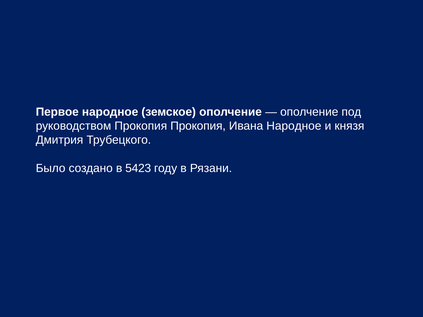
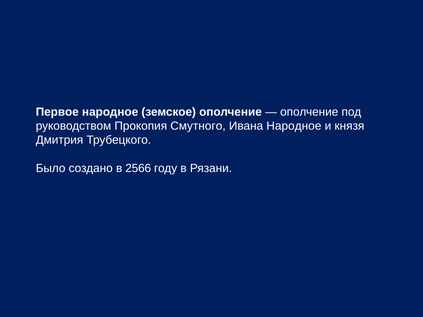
Прокопия Прокопия: Прокопия -> Смутного
5423: 5423 -> 2566
